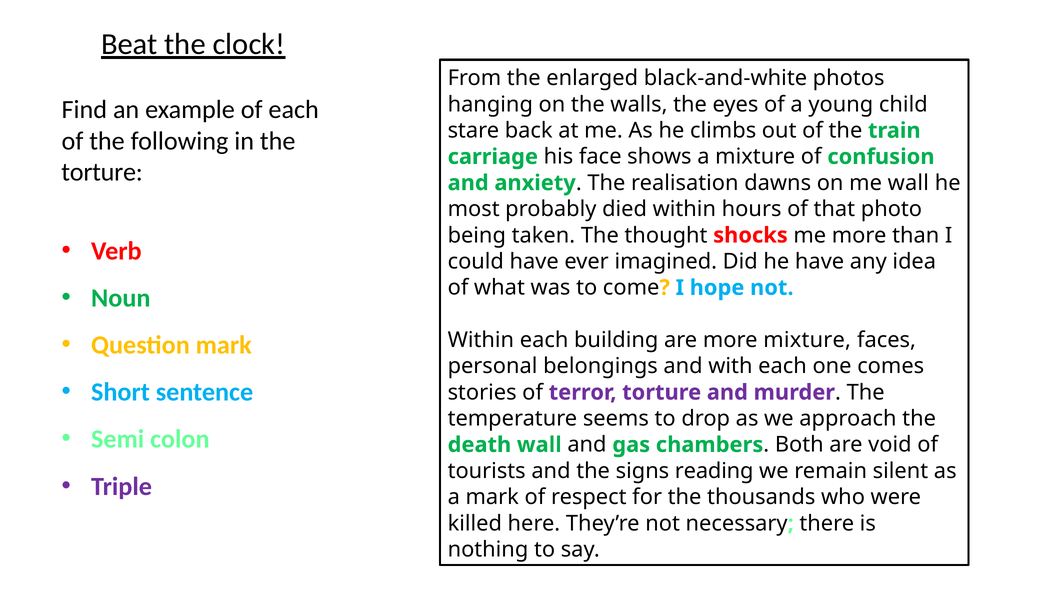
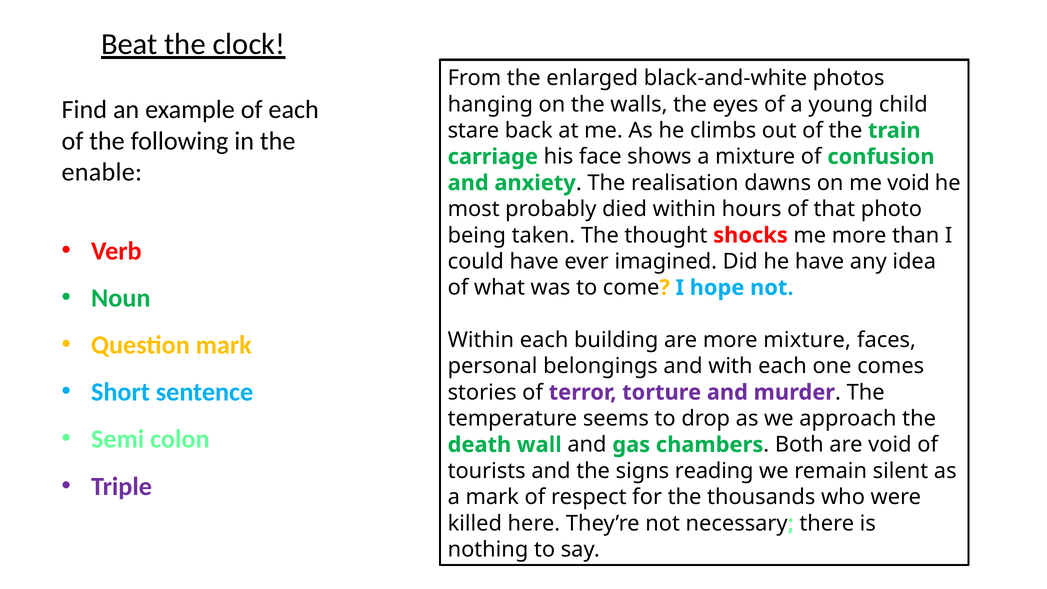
torture at (102, 172): torture -> enable
me wall: wall -> void
